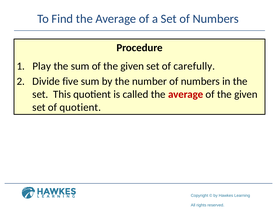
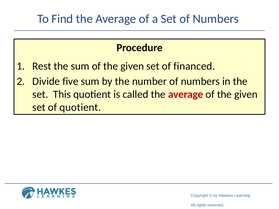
Play: Play -> Rest
carefully: carefully -> financed
